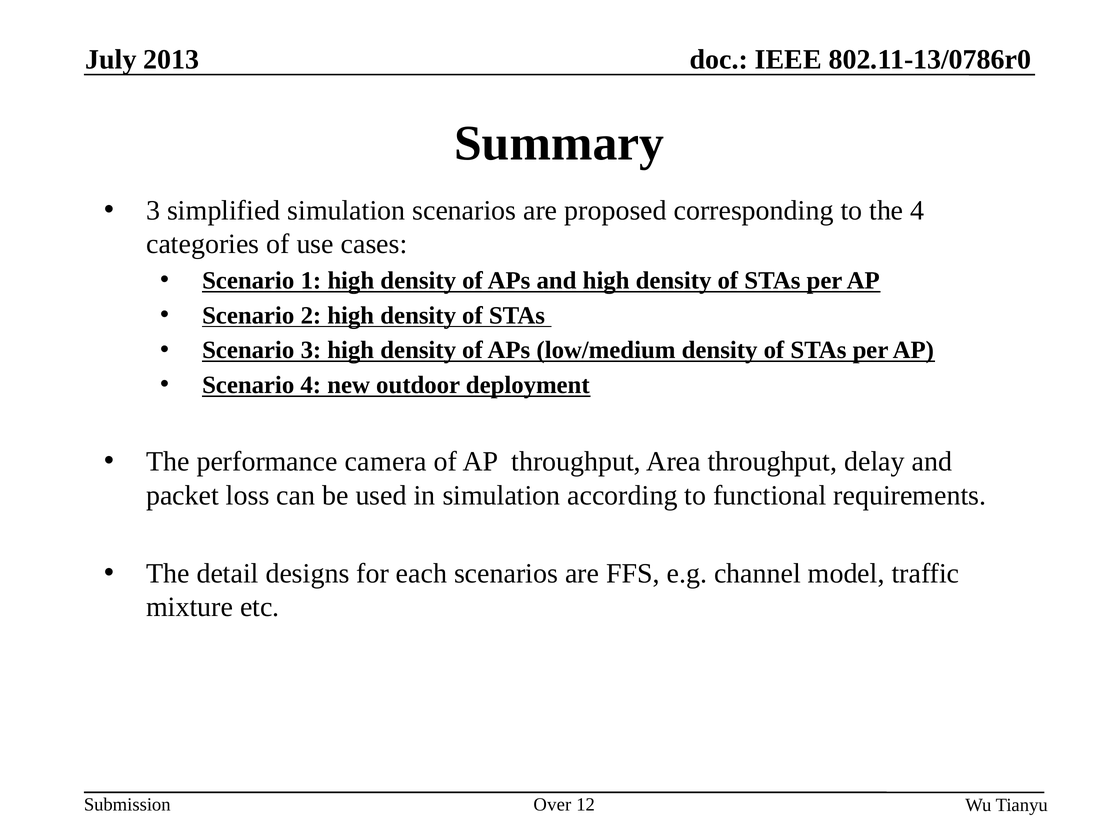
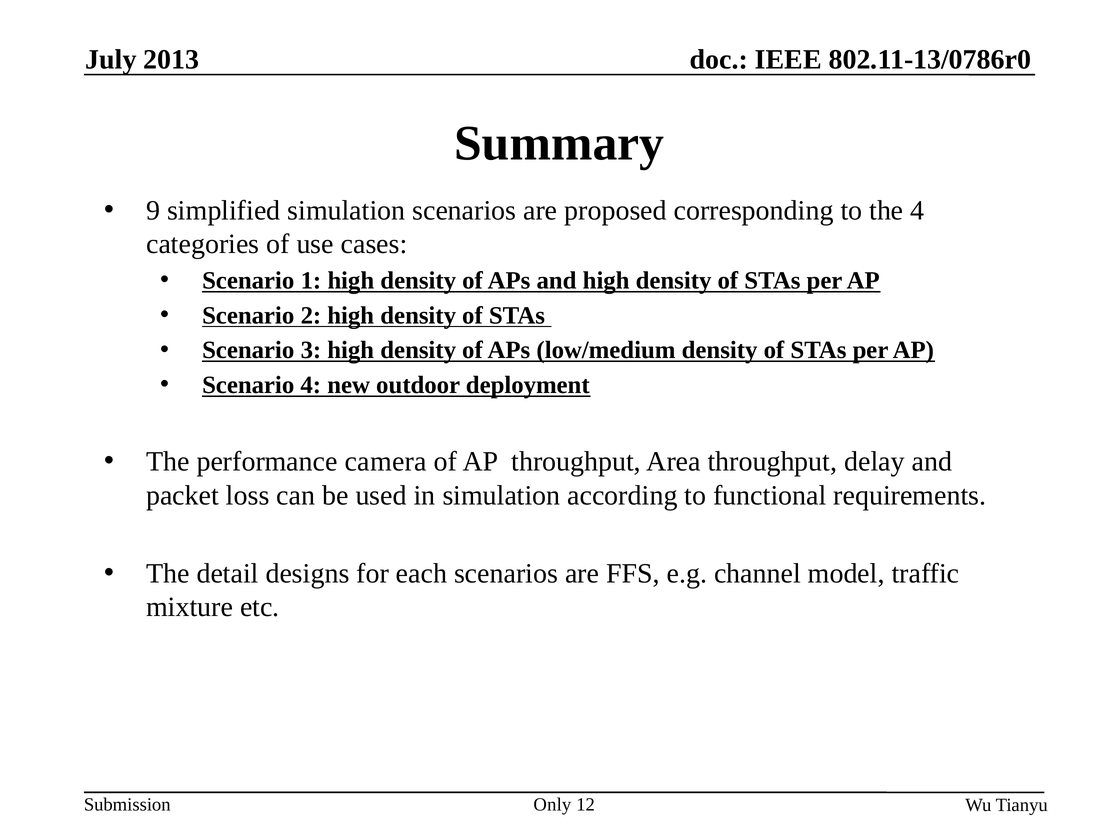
3 at (153, 211): 3 -> 9
Over: Over -> Only
